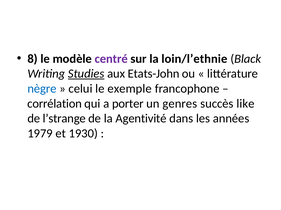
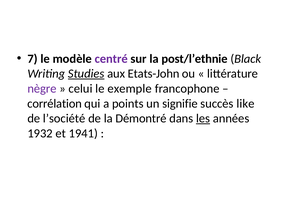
8: 8 -> 7
loin/l’ethnie: loin/l’ethnie -> post/l’ethnie
nègre colour: blue -> purple
porter: porter -> points
genres: genres -> signifie
l’strange: l’strange -> l’société
Agentivité: Agentivité -> Démontré
les underline: none -> present
1979: 1979 -> 1932
1930: 1930 -> 1941
